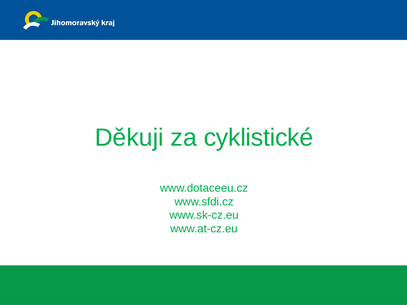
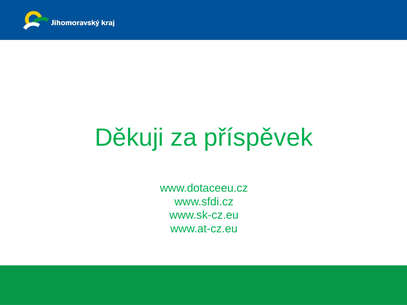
cyklistické: cyklistické -> příspěvek
